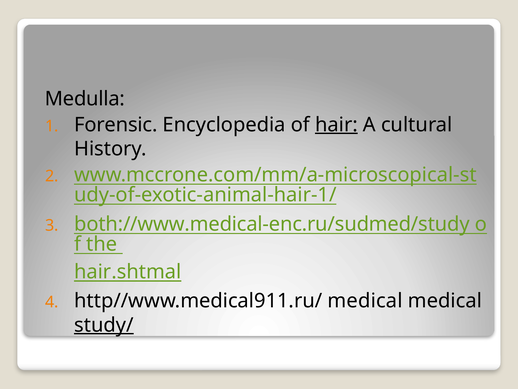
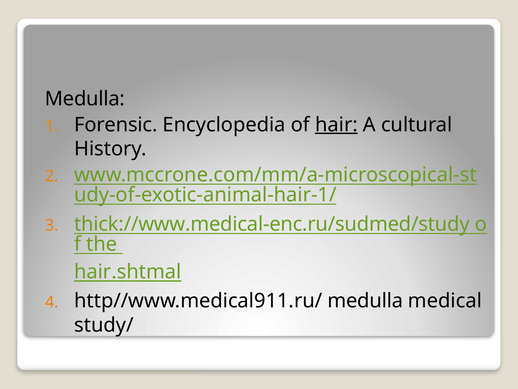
both://www.medical-enc.ru/sudmed/study: both://www.medical-enc.ru/sudmed/study -> thick://www.medical-enc.ru/sudmed/study
http//www.medical911.ru/ medical: medical -> medulla
study/ underline: present -> none
